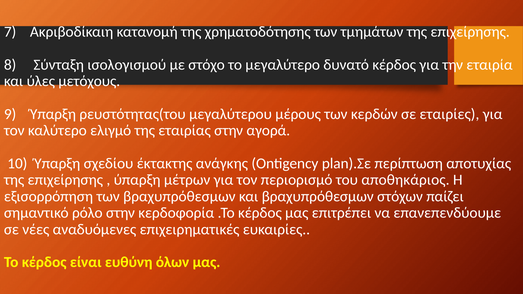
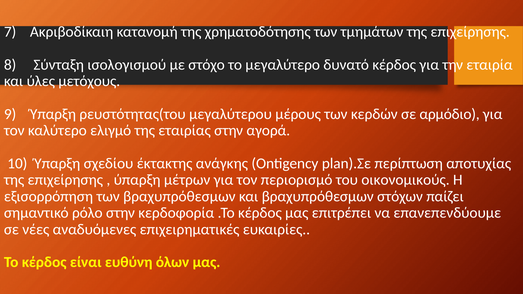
εταιρίες: εταιρίες -> αρμόδιο
αποθηκάριος: αποθηκάριος -> οικονομικούς
